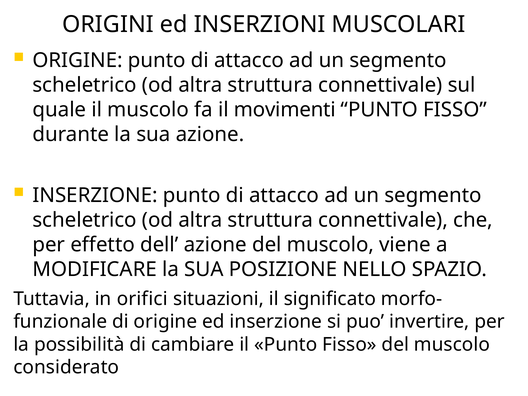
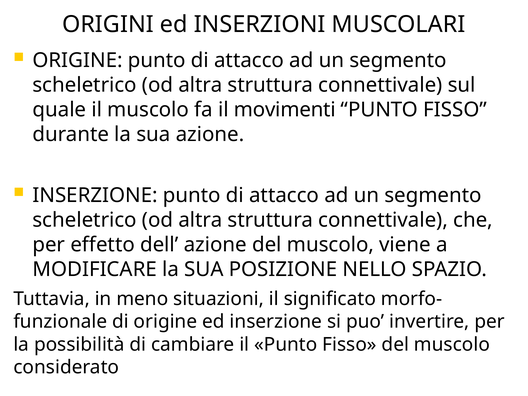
orifici: orifici -> meno
